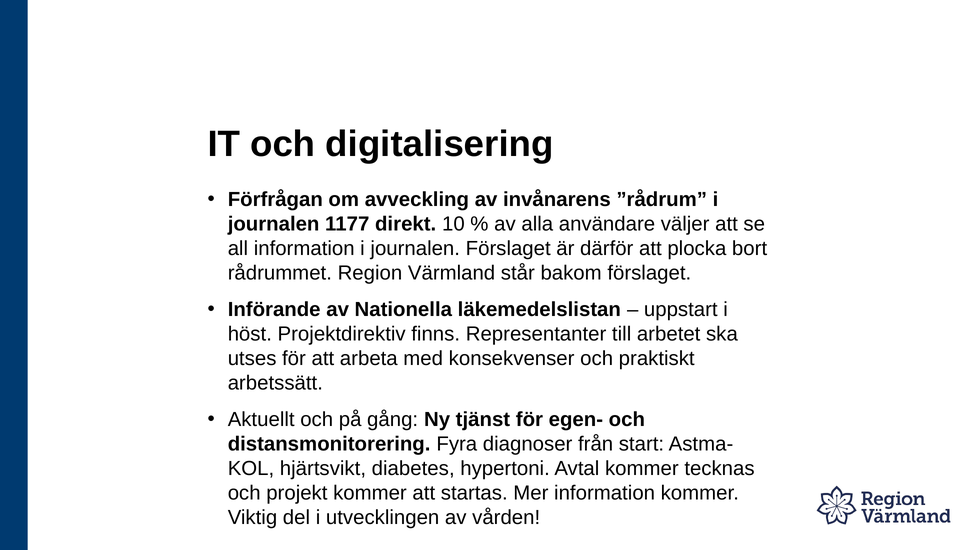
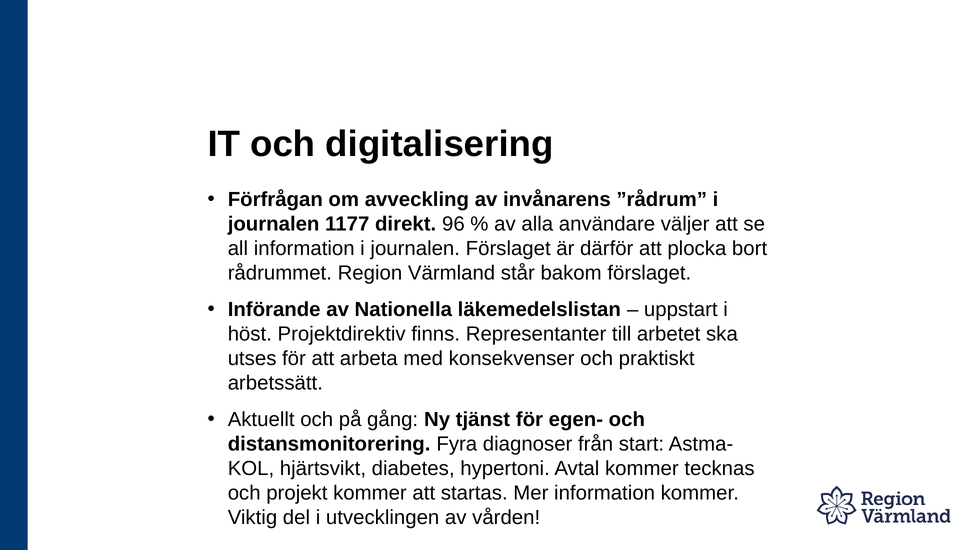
10: 10 -> 96
